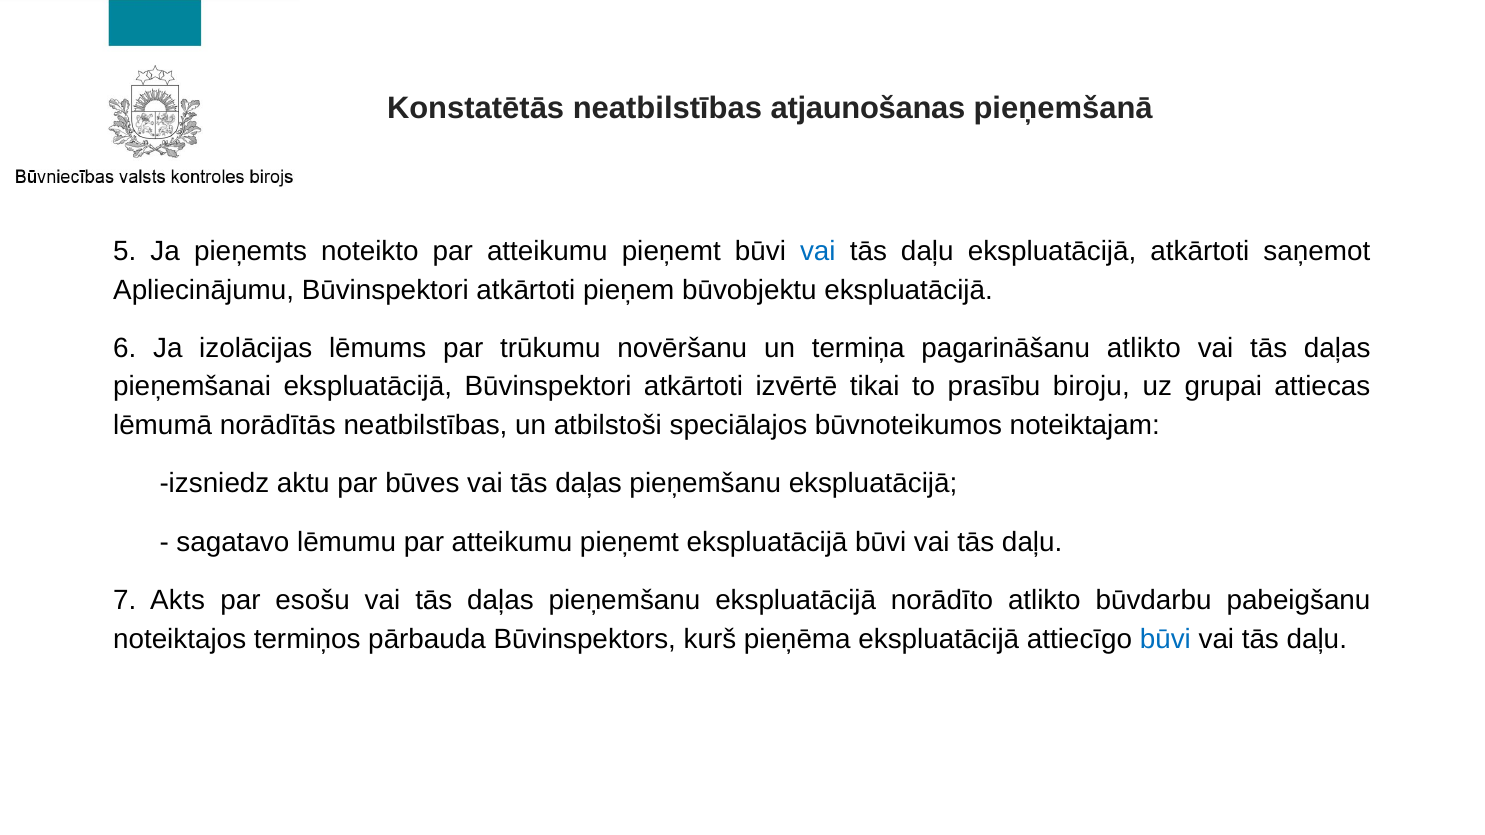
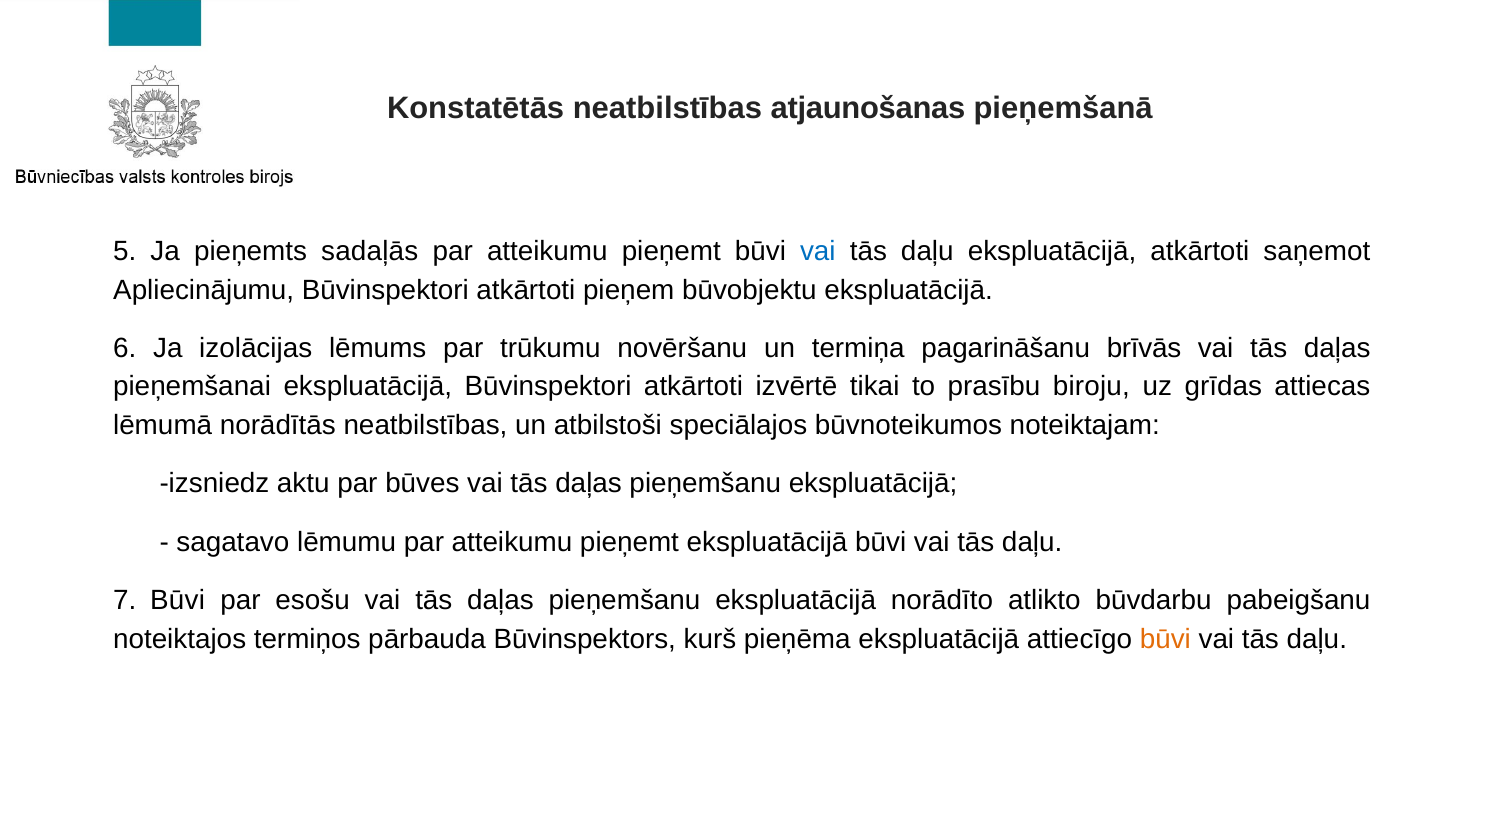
noteikto: noteikto -> sadaļās
pagarināšanu atlikto: atlikto -> brīvās
grupai: grupai -> grīdas
7 Akts: Akts -> Būvi
būvi at (1165, 639) colour: blue -> orange
